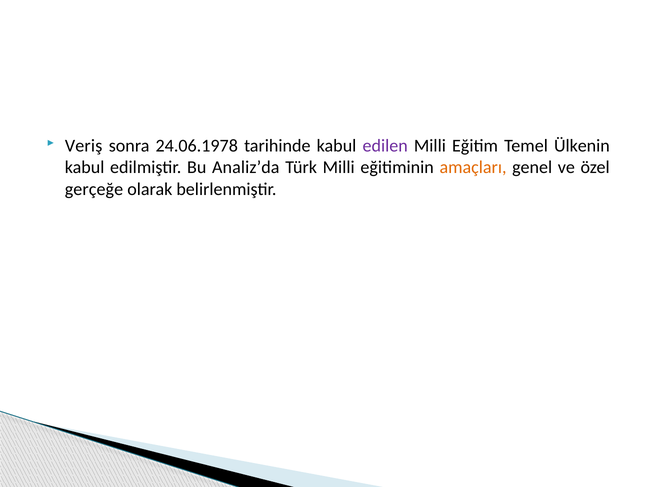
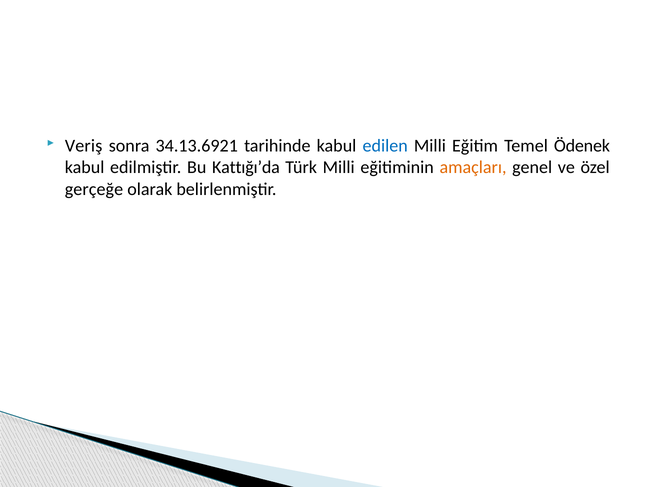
24.06.1978: 24.06.1978 -> 34.13.6921
edilen colour: purple -> blue
Ülkenin: Ülkenin -> Ödenek
Analiz’da: Analiz’da -> Kattığı’da
